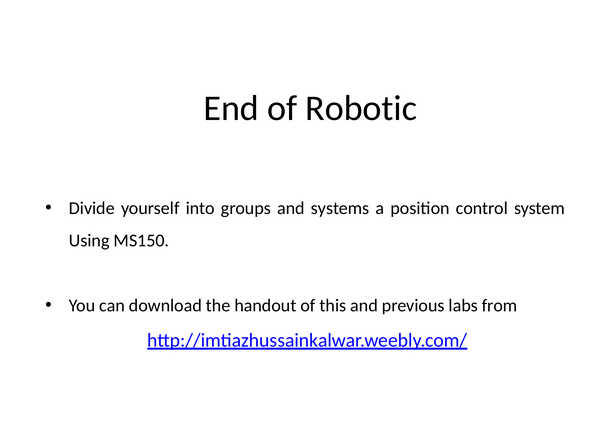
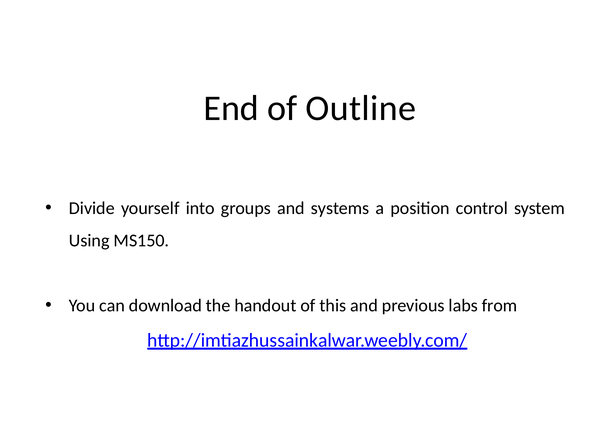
Robotic: Robotic -> Outline
